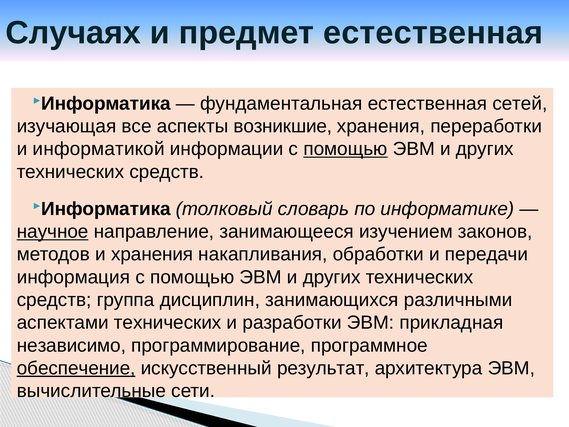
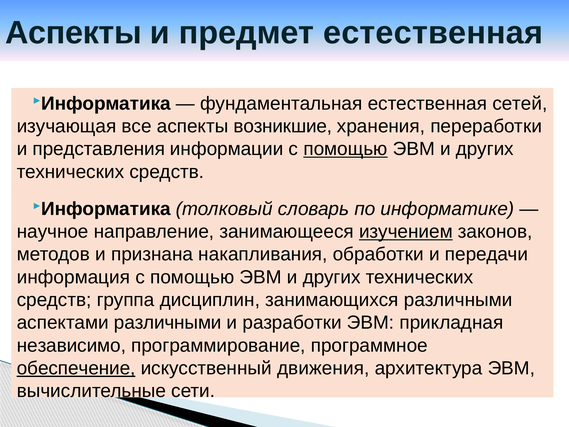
Случаях at (73, 33): Случаях -> Аспекты
информатикой: информатикой -> представления
научное underline: present -> none
изучением underline: none -> present
и хранения: хранения -> признана
аспектами технических: технических -> различными
результат: результат -> движения
